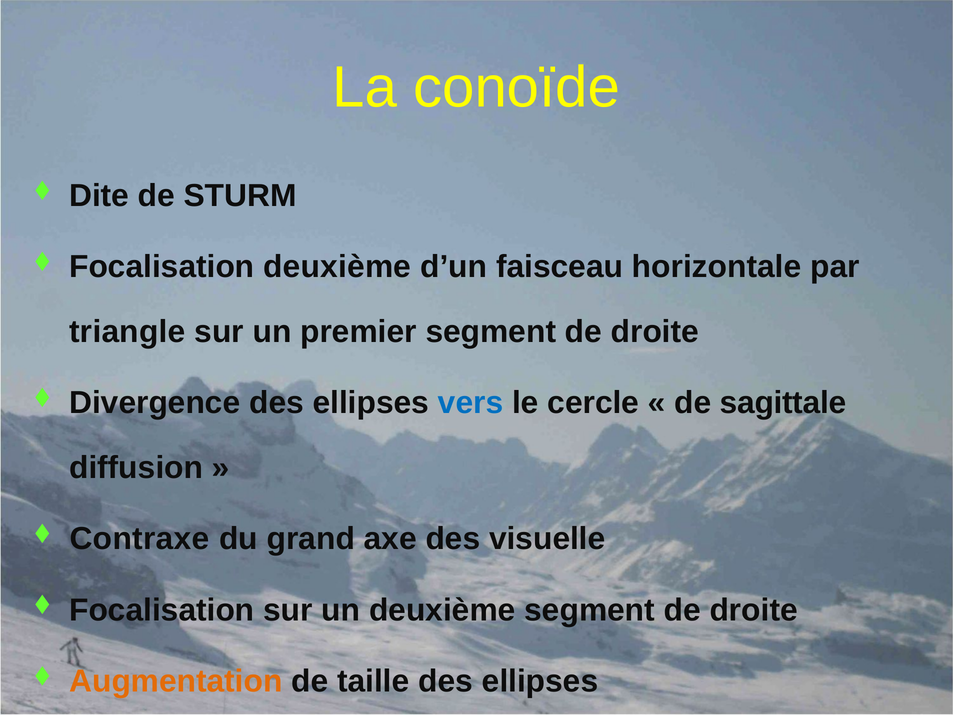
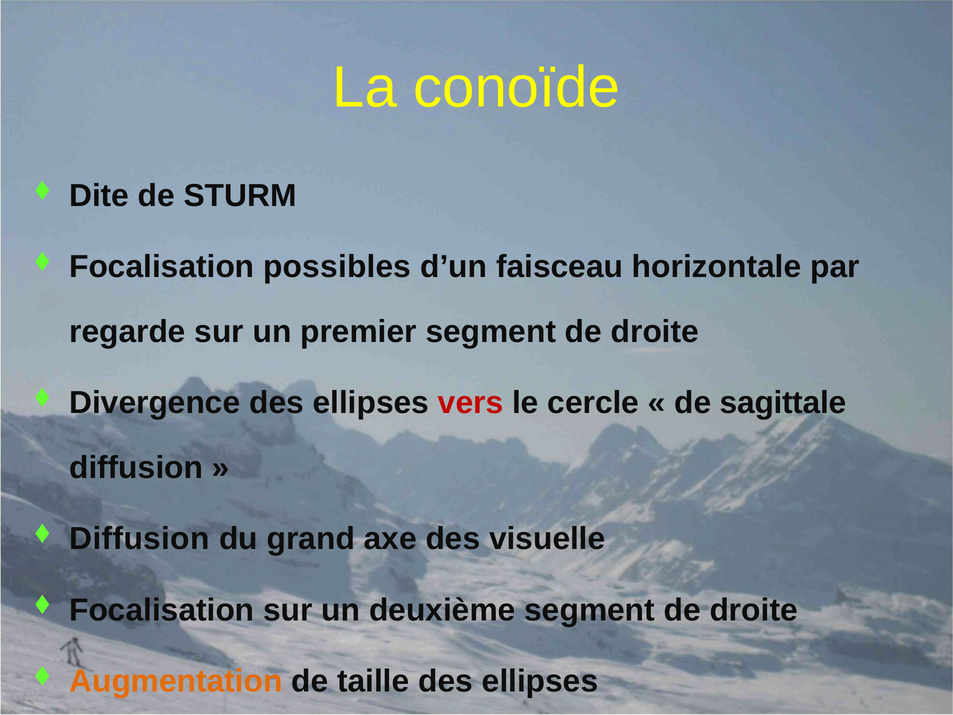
Focalisation deuxième: deuxième -> possibles
triangle: triangle -> regarde
vers colour: blue -> red
Contraxe at (140, 539): Contraxe -> Diffusion
